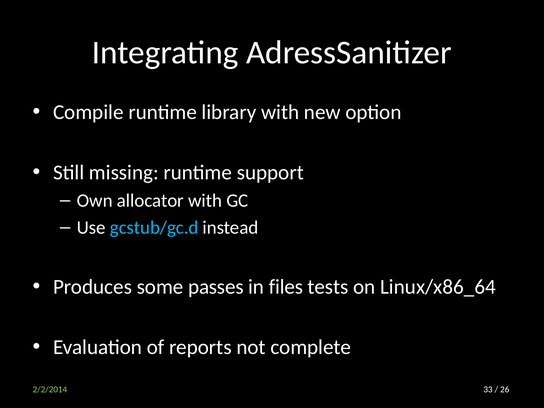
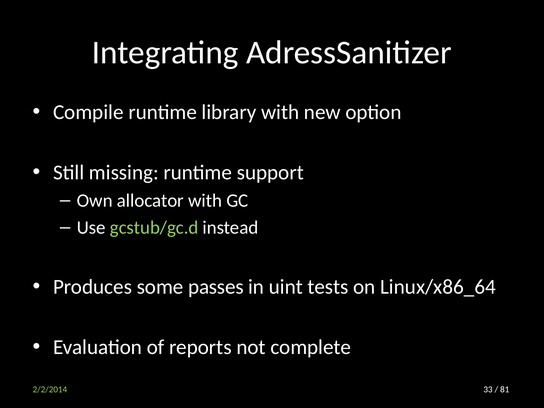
gcstub/gc.d colour: light blue -> light green
files: files -> uint
26: 26 -> 81
